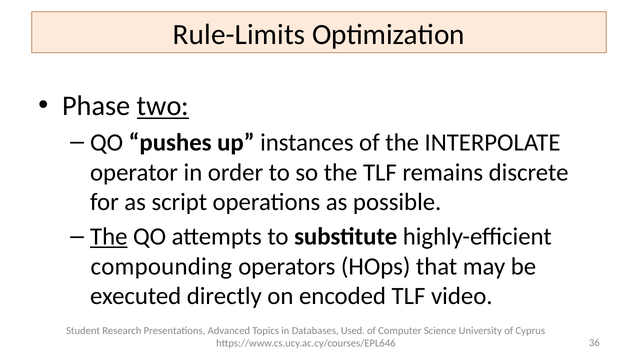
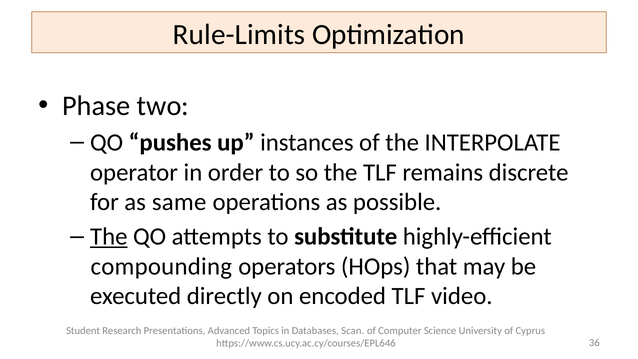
two underline: present -> none
script: script -> same
Used: Used -> Scan
